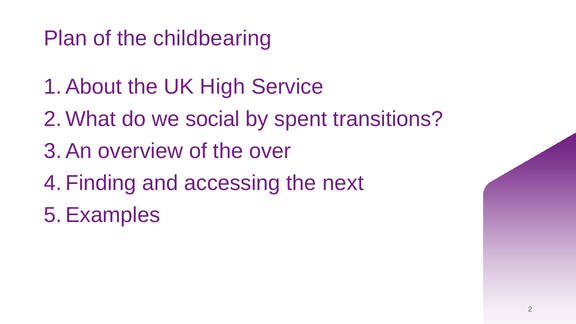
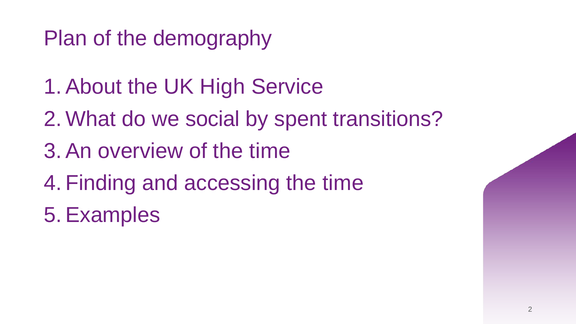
childbearing: childbearing -> demography
of the over: over -> time
accessing the next: next -> time
